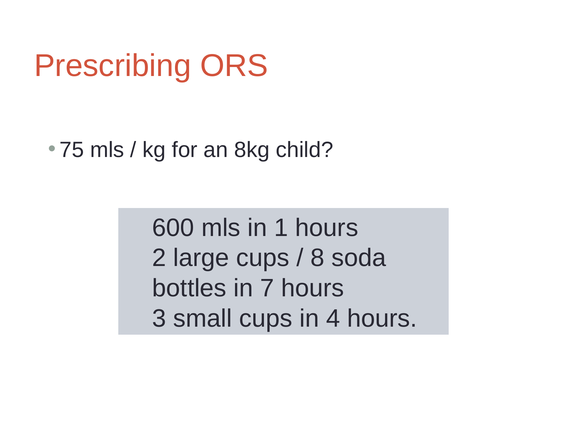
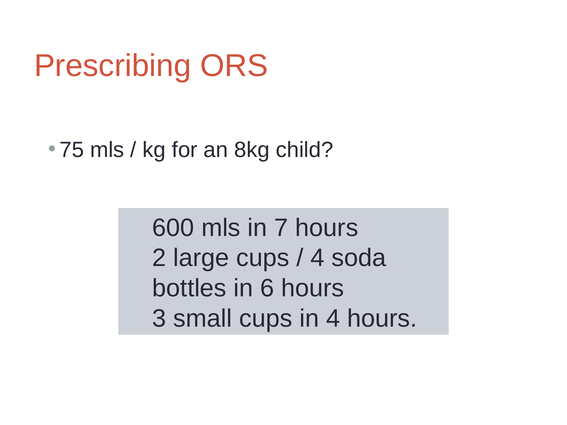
1: 1 -> 7
8 at (318, 258): 8 -> 4
7: 7 -> 6
